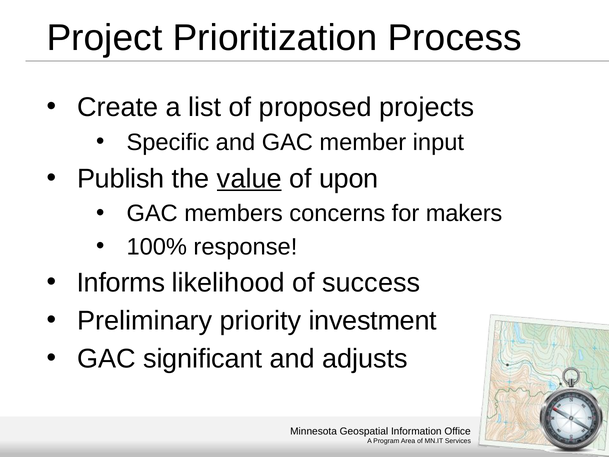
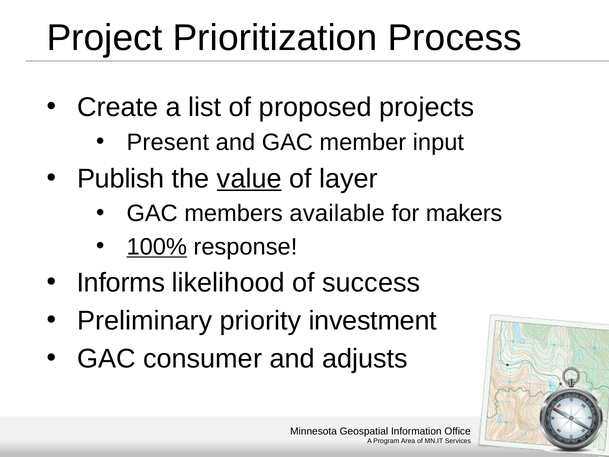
Specific: Specific -> Present
upon: upon -> layer
concerns: concerns -> available
100% underline: none -> present
significant: significant -> consumer
